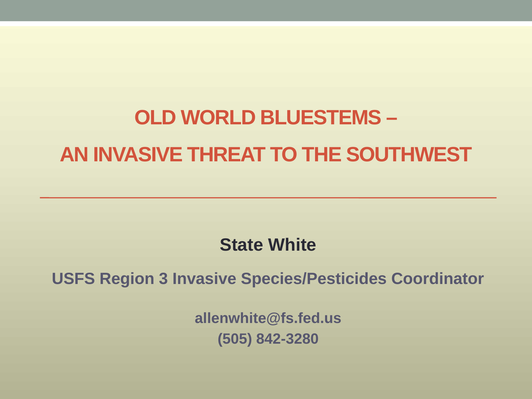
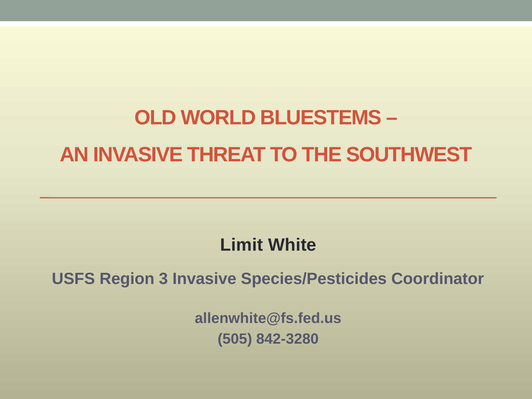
State: State -> Limit
